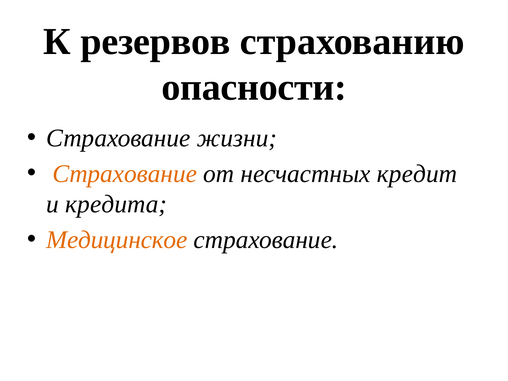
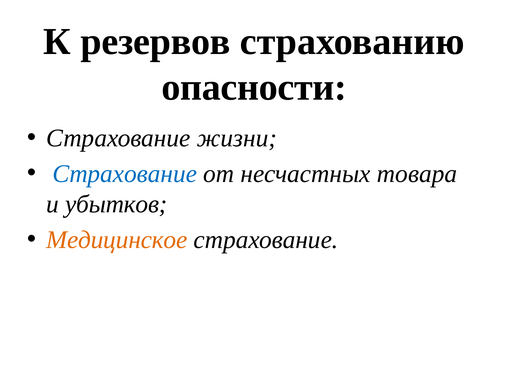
Страхование at (125, 174) colour: orange -> blue
кредит: кредит -> товара
кредита: кредита -> убытков
